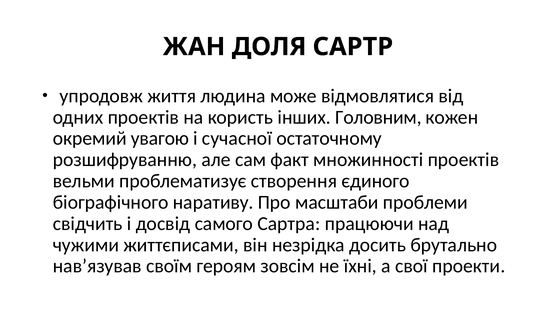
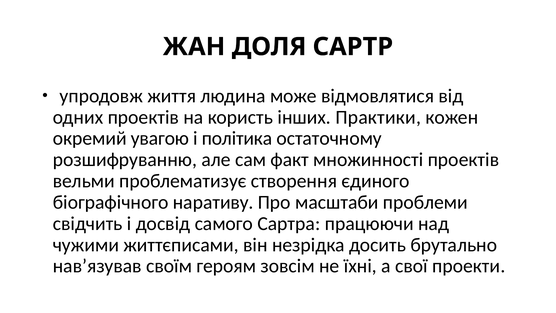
Головним: Головним -> Практики
сучасної: сучасної -> політика
